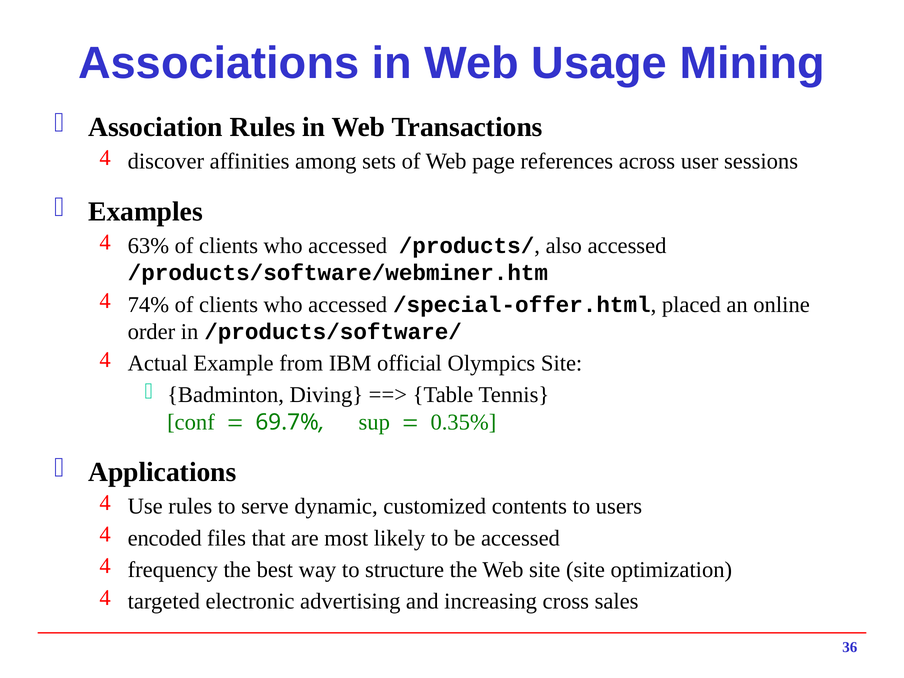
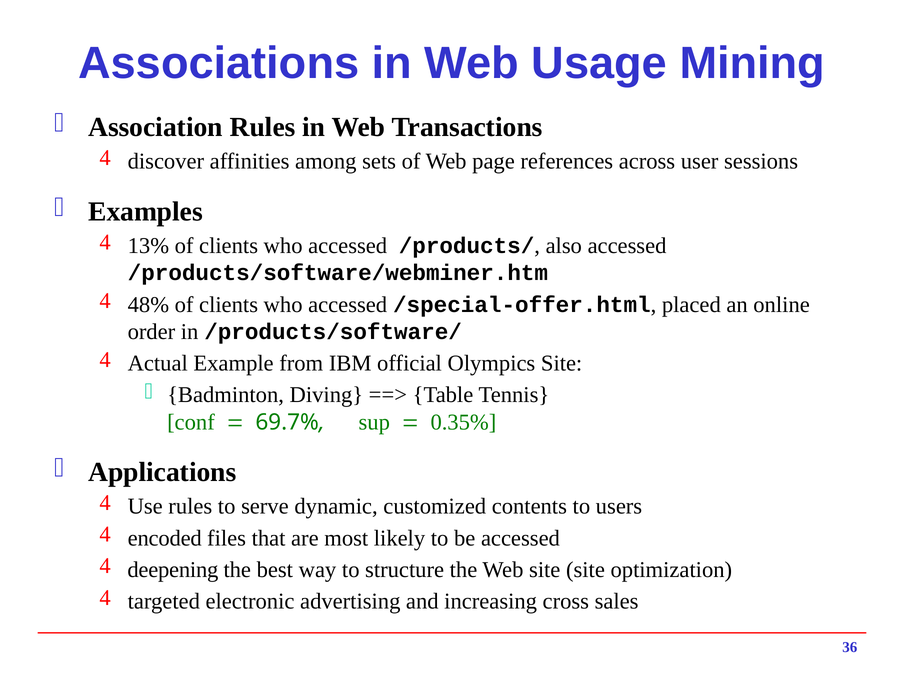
63%: 63% -> 13%
74%: 74% -> 48%
frequency: frequency -> deepening
